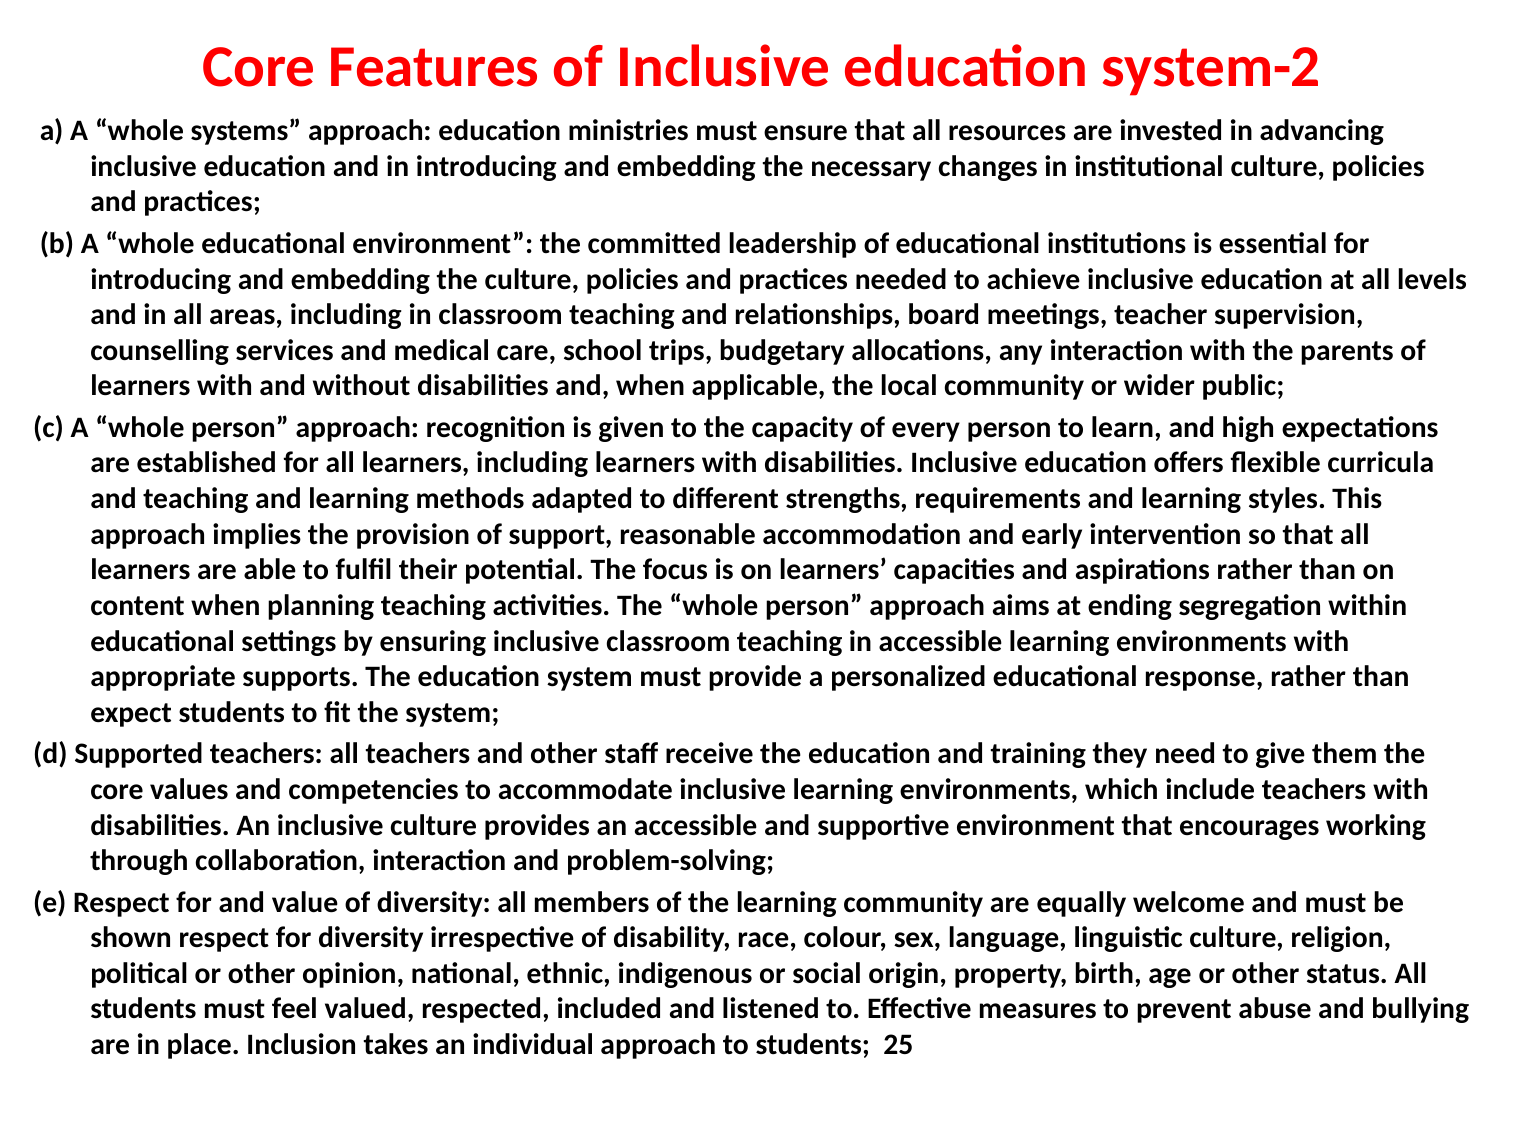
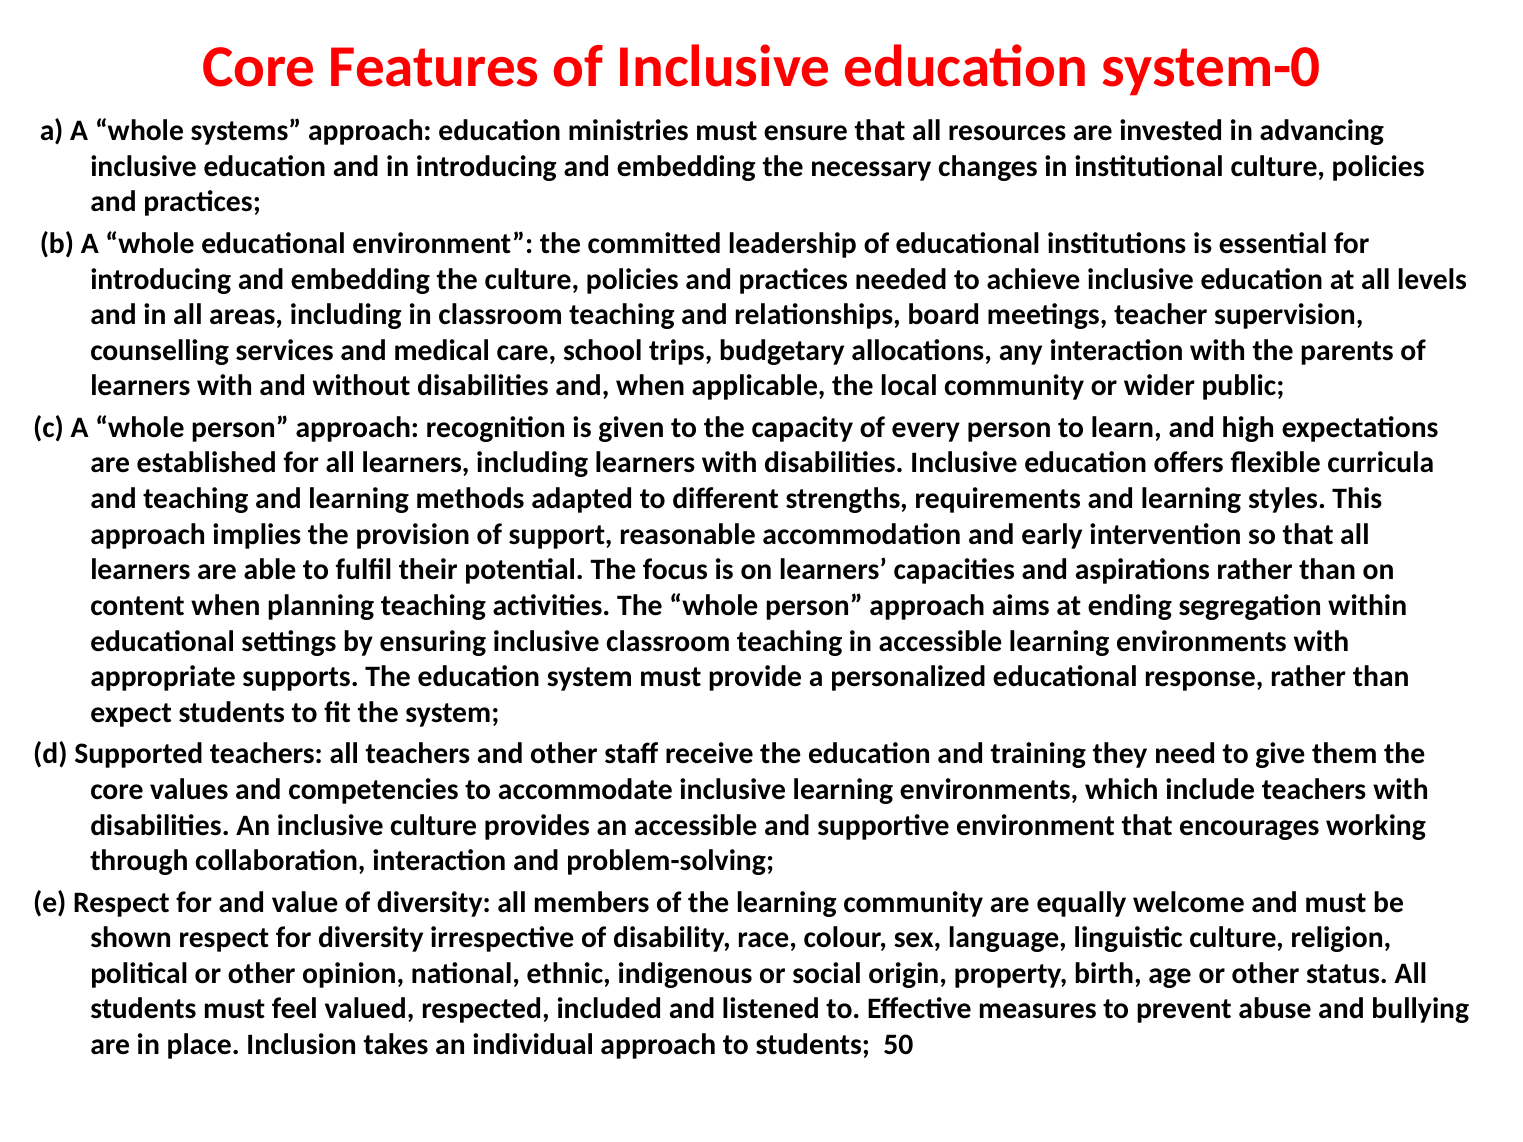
system-2: system-2 -> system-0
25: 25 -> 50
